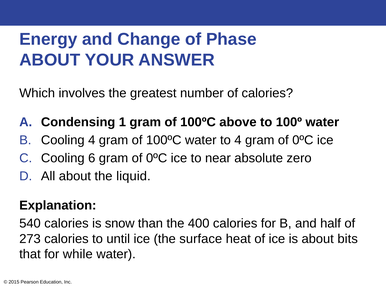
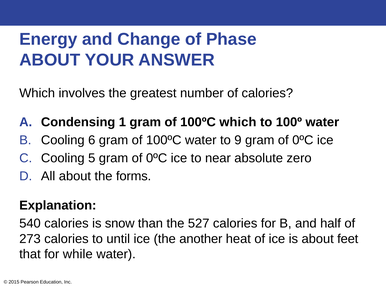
100ºC above: above -> which
Cooling 4: 4 -> 6
to 4: 4 -> 9
6: 6 -> 5
liquid: liquid -> forms
400: 400 -> 527
surface: surface -> another
bits: bits -> feet
